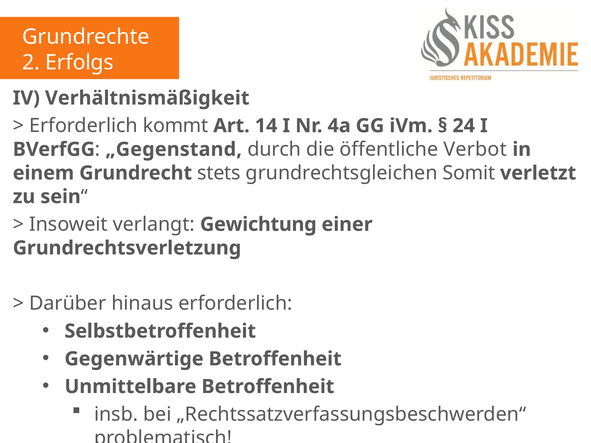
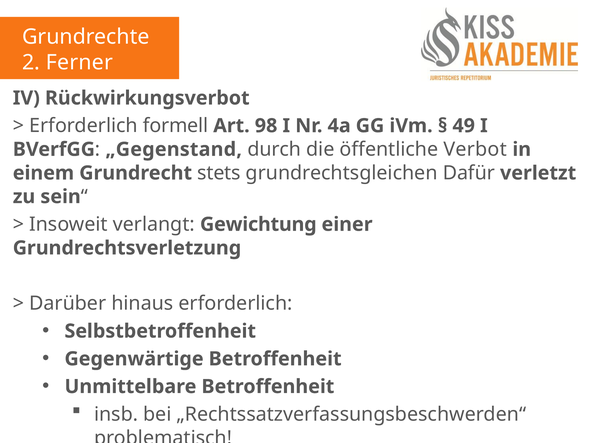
Erfolgs: Erfolgs -> Ferner
Verhältnismäßigkeit: Verhältnismäßigkeit -> Rückwirkungsverbot
kommt: kommt -> formell
14: 14 -> 98
24: 24 -> 49
Somit: Somit -> Dafür
